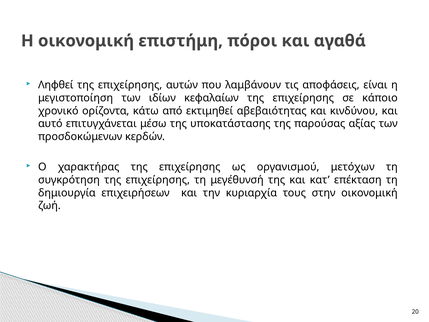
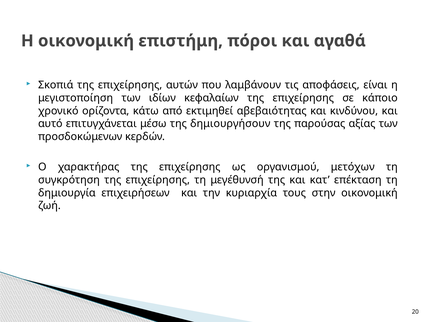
Ληφθεί: Ληφθεί -> Σκοπιά
υποκατάστασης: υποκατάστασης -> δημιουργήσουν
